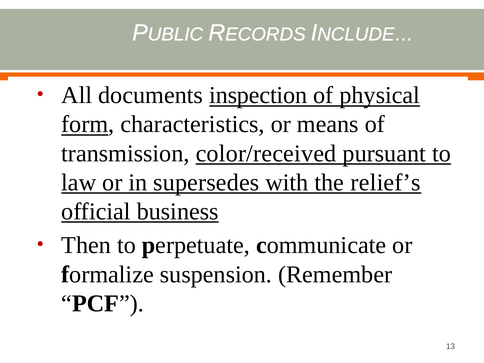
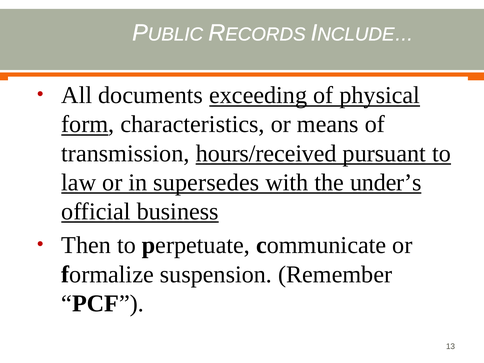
inspection: inspection -> exceeding
color/received: color/received -> hours/received
relief’s: relief’s -> under’s
